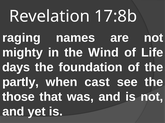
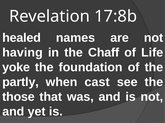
raging: raging -> healed
mighty: mighty -> having
Wind: Wind -> Chaff
days: days -> yoke
